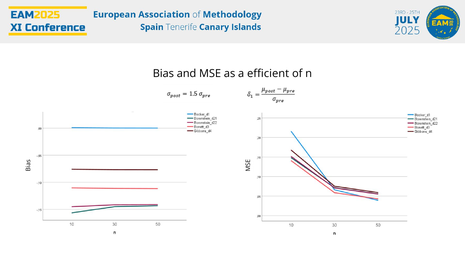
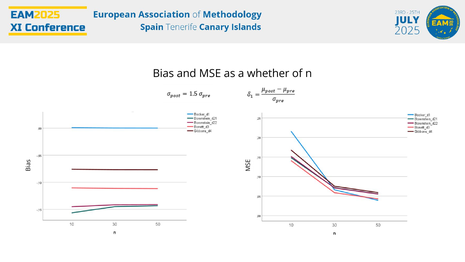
efficient: efficient -> whether
